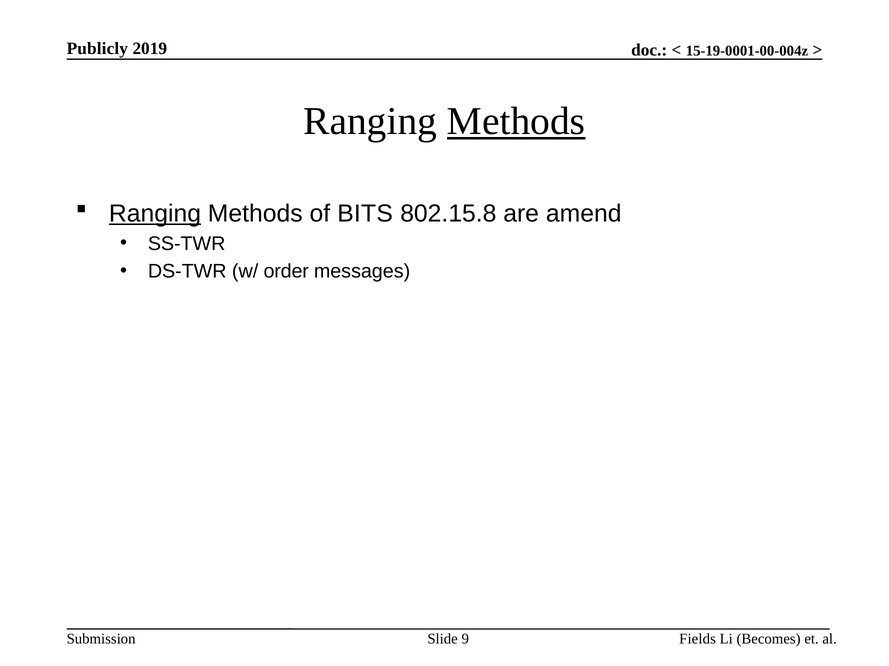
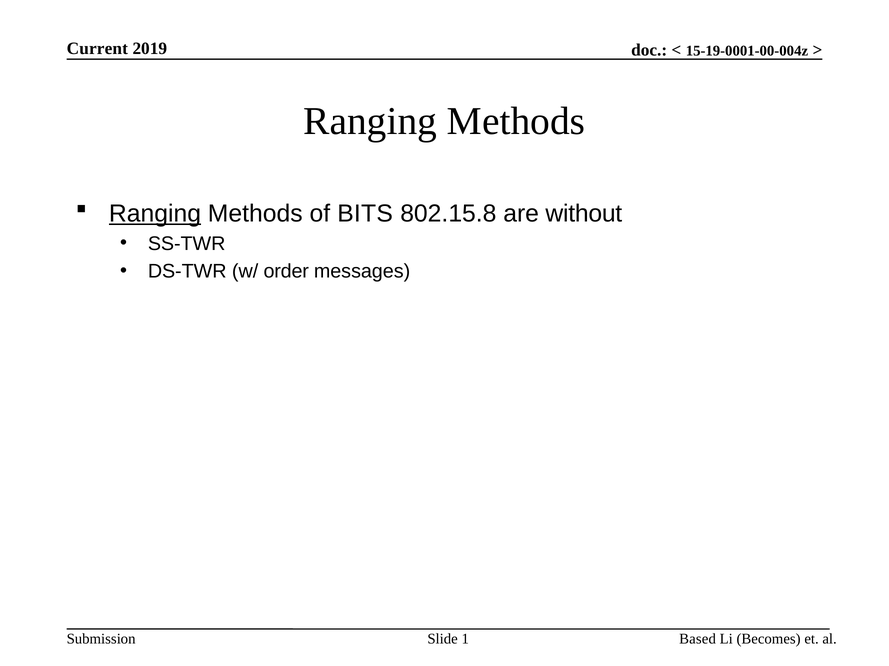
Publicly: Publicly -> Current
Methods at (516, 121) underline: present -> none
amend: amend -> without
9: 9 -> 1
Fields: Fields -> Based
